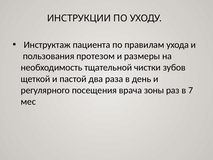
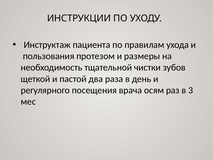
зоны: зоны -> осям
7: 7 -> 3
